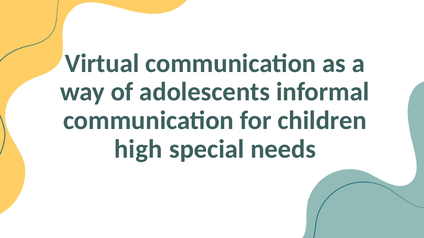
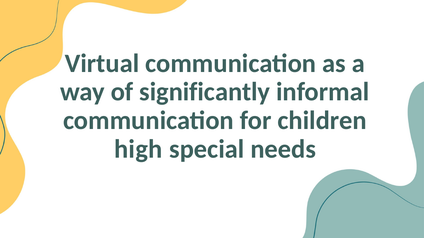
adolescents: adolescents -> significantly
